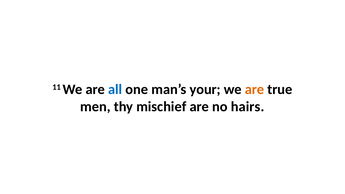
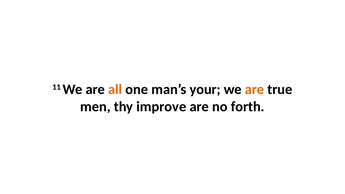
all colour: blue -> orange
mischief: mischief -> improve
hairs: hairs -> forth
